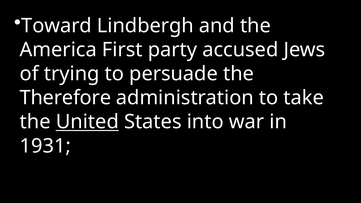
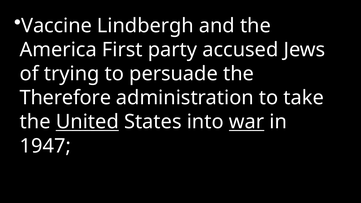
Toward: Toward -> Vaccine
war underline: none -> present
1931: 1931 -> 1947
